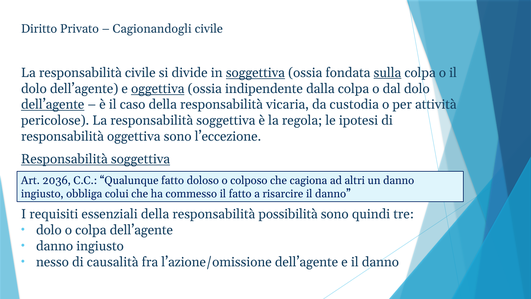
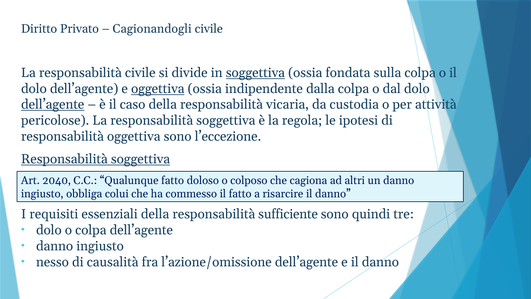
sulla underline: present -> none
2036: 2036 -> 2040
possibilità: possibilità -> sufficiente
